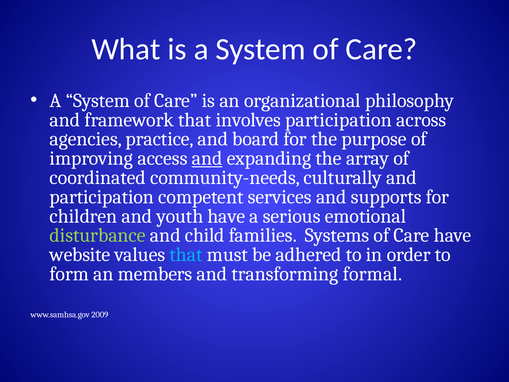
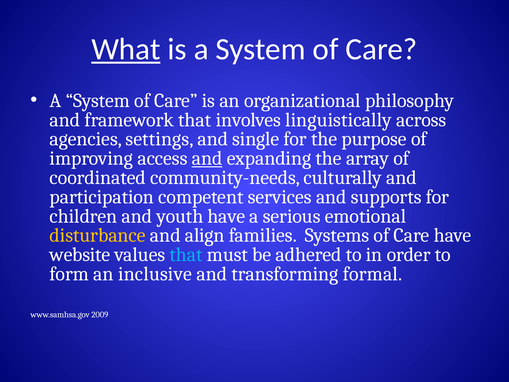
What underline: none -> present
involves participation: participation -> linguistically
practice: practice -> settings
board: board -> single
disturbance colour: light green -> yellow
child: child -> align
members: members -> inclusive
